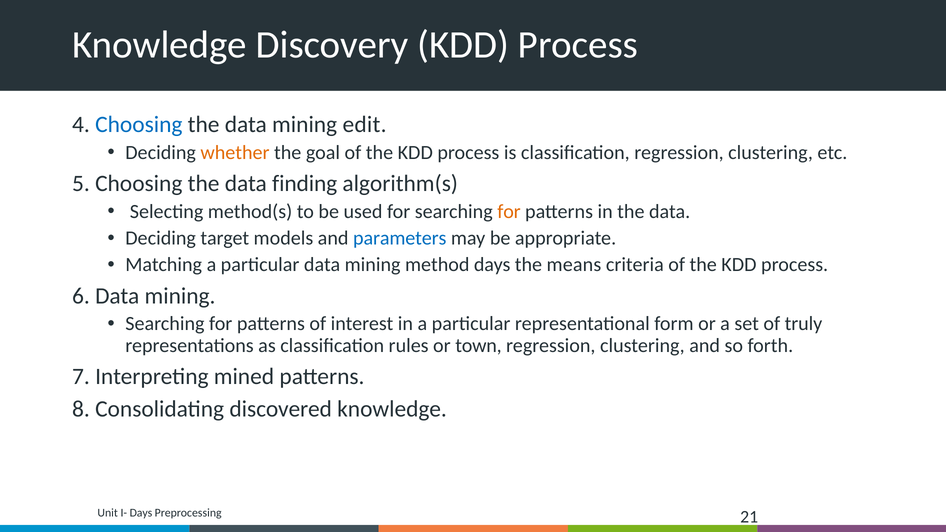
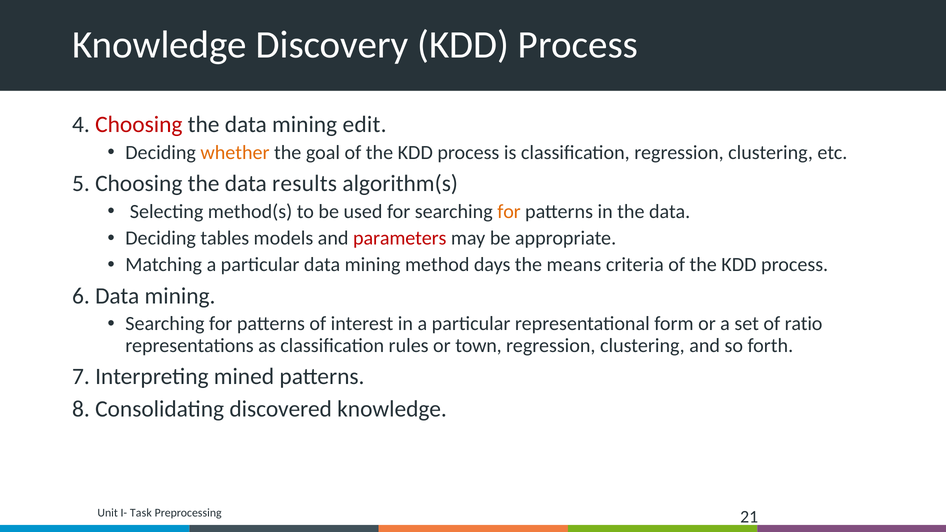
Choosing at (139, 125) colour: blue -> red
finding: finding -> results
target: target -> tables
parameters colour: blue -> red
truly: truly -> ratio
I- Days: Days -> Task
